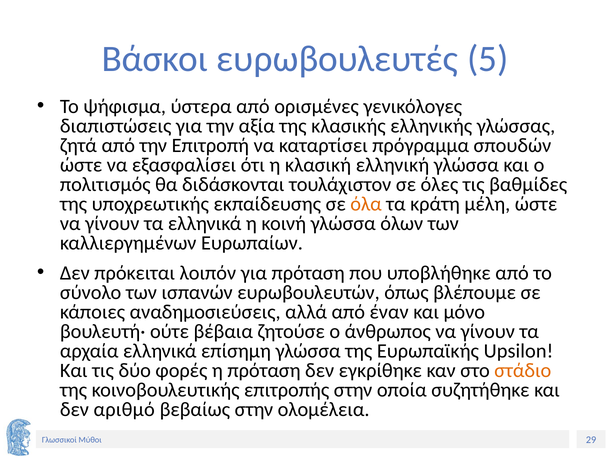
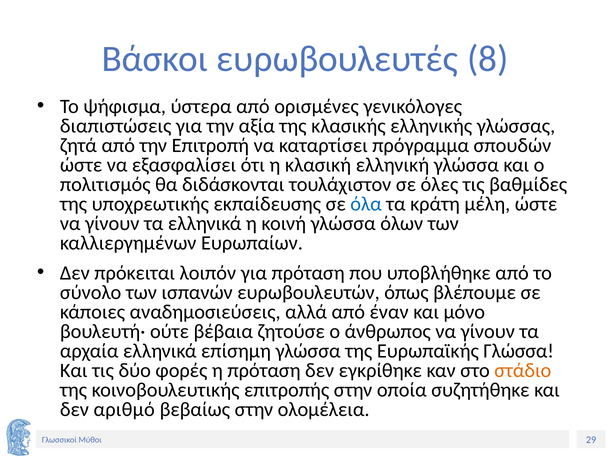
5: 5 -> 8
όλα colour: orange -> blue
Ευρωπαϊκής Upsilon: Upsilon -> Γλώσσα
